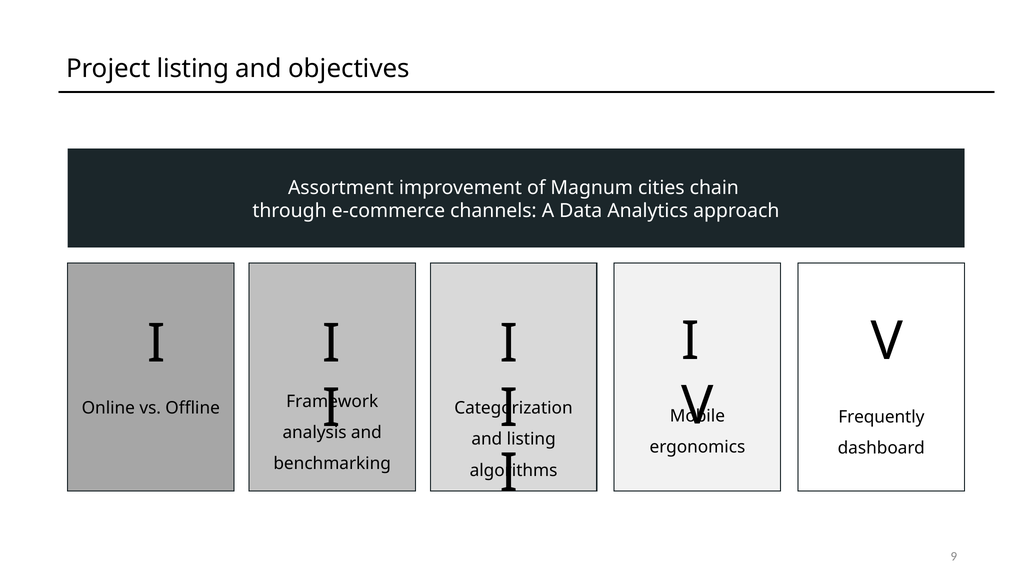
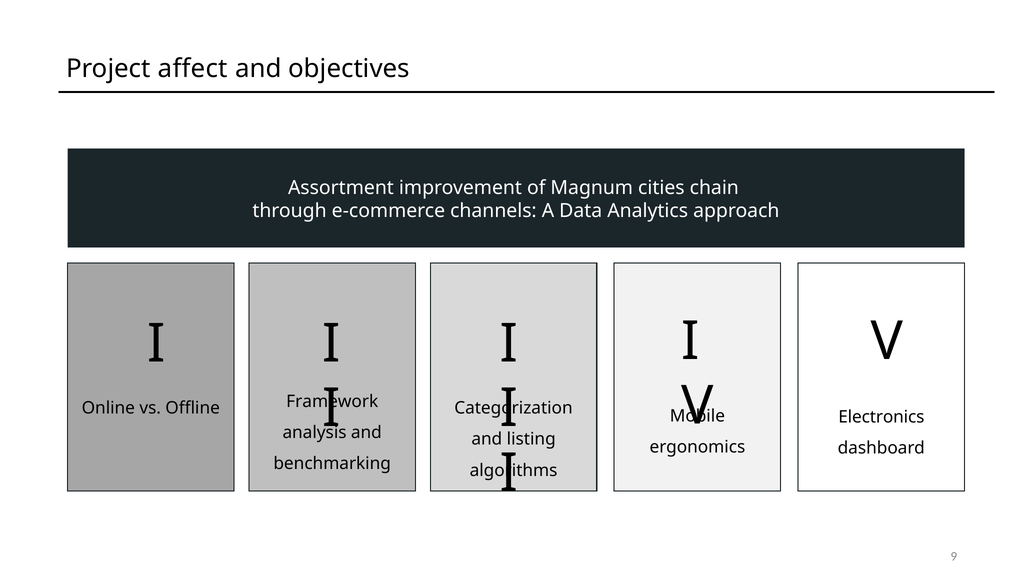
Project listing: listing -> affect
Frequently: Frequently -> Electronics
